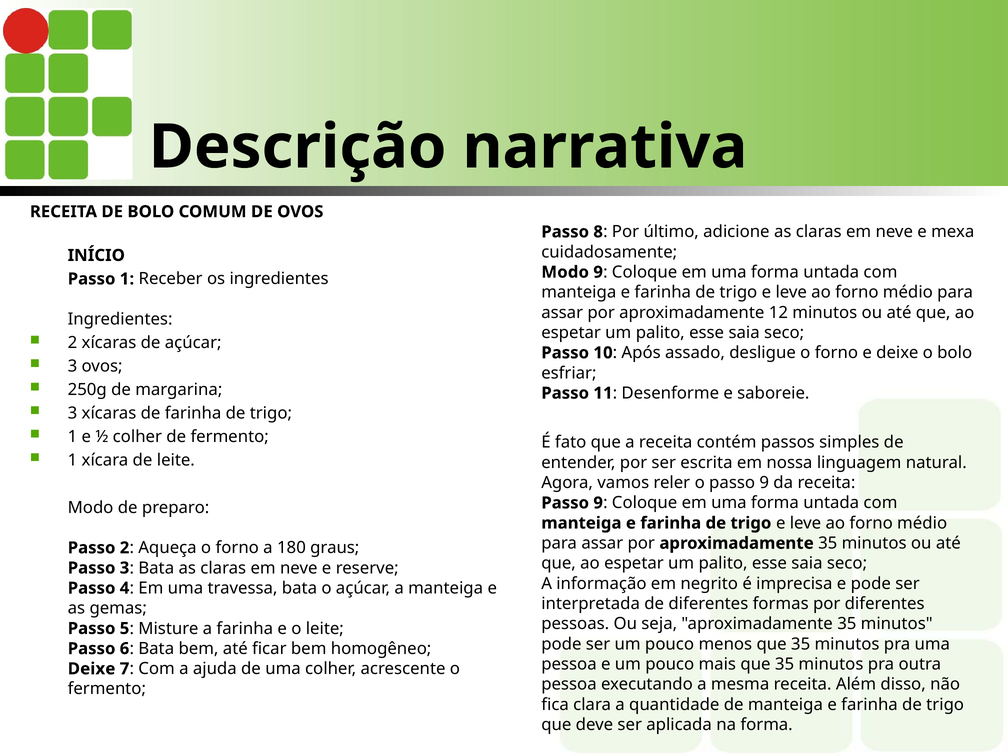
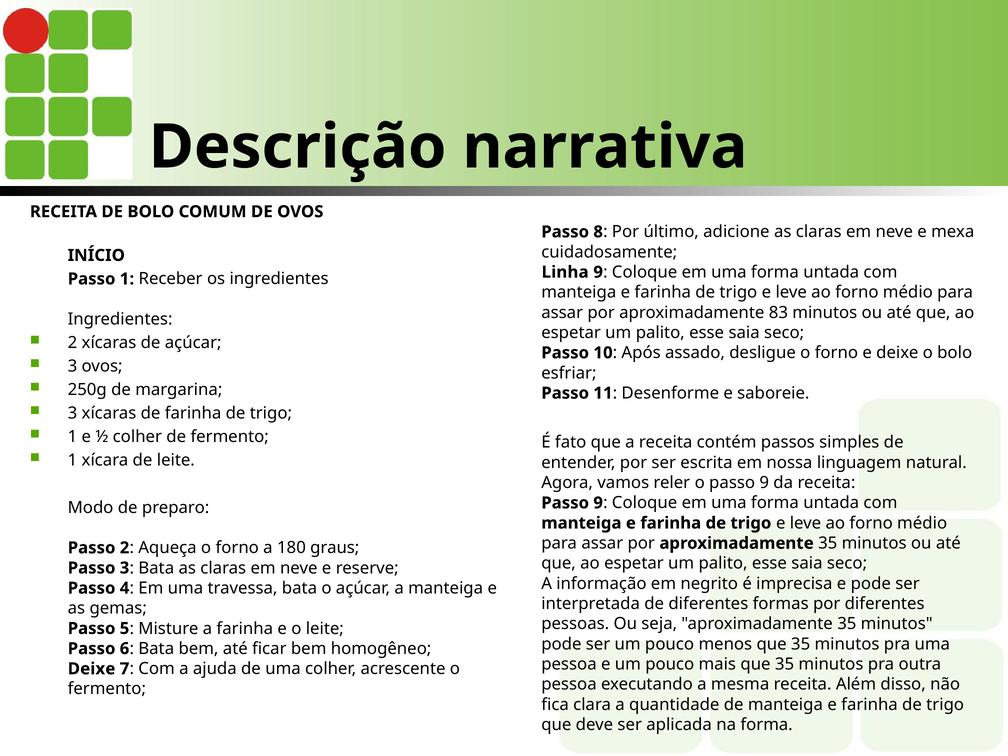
Modo at (565, 272): Modo -> Linha
12: 12 -> 83
